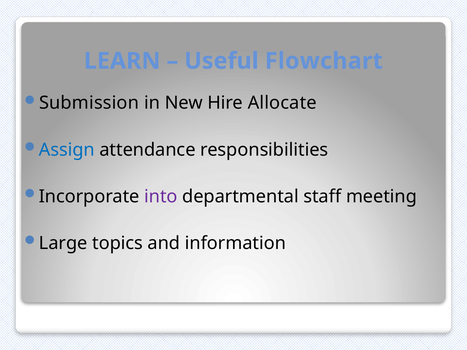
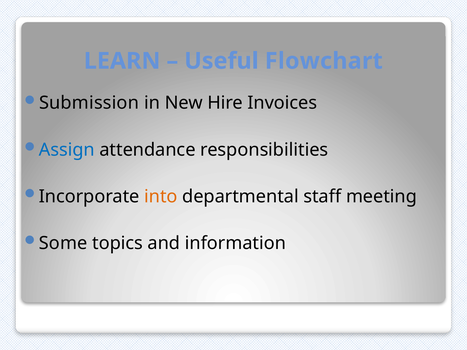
Allocate: Allocate -> Invoices
into colour: purple -> orange
Large: Large -> Some
